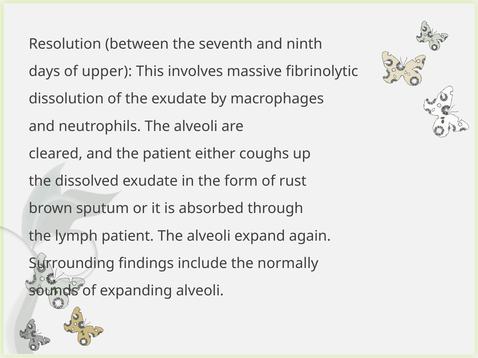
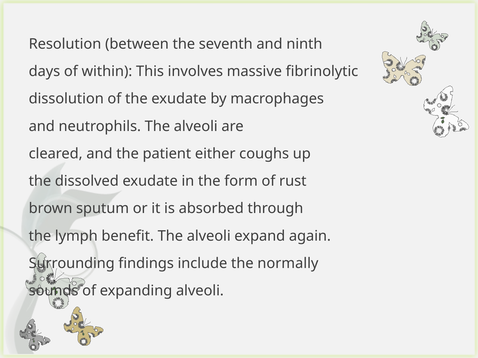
upper: upper -> within
lymph patient: patient -> benefit
